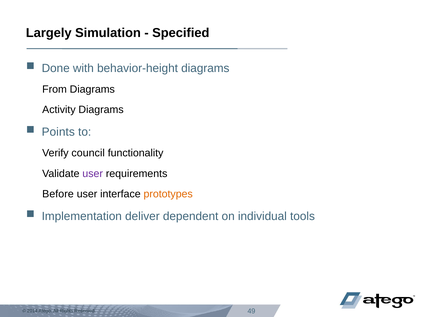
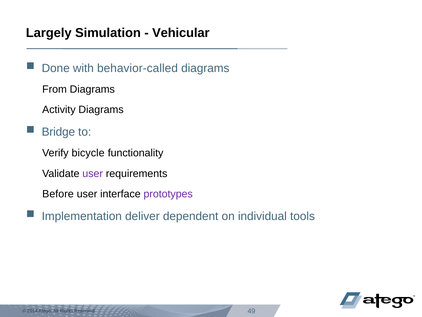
Specified: Specified -> Vehicular
behavior-height: behavior-height -> behavior-called
Points: Points -> Bridge
council: council -> bicycle
prototypes colour: orange -> purple
